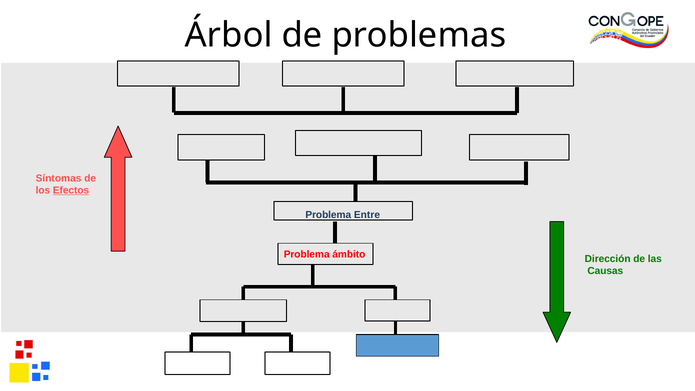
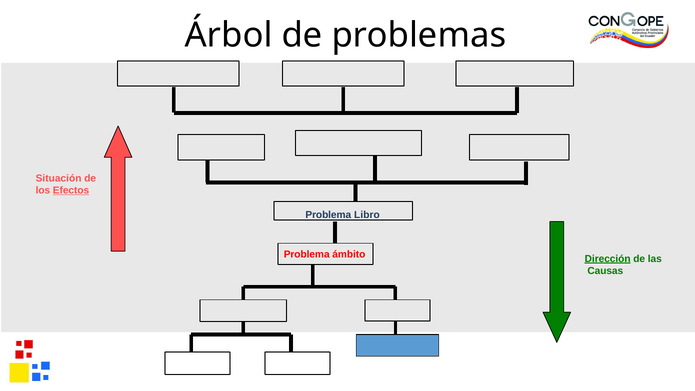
Síntomas: Síntomas -> Situación
Entre: Entre -> Libro
Dirección underline: none -> present
